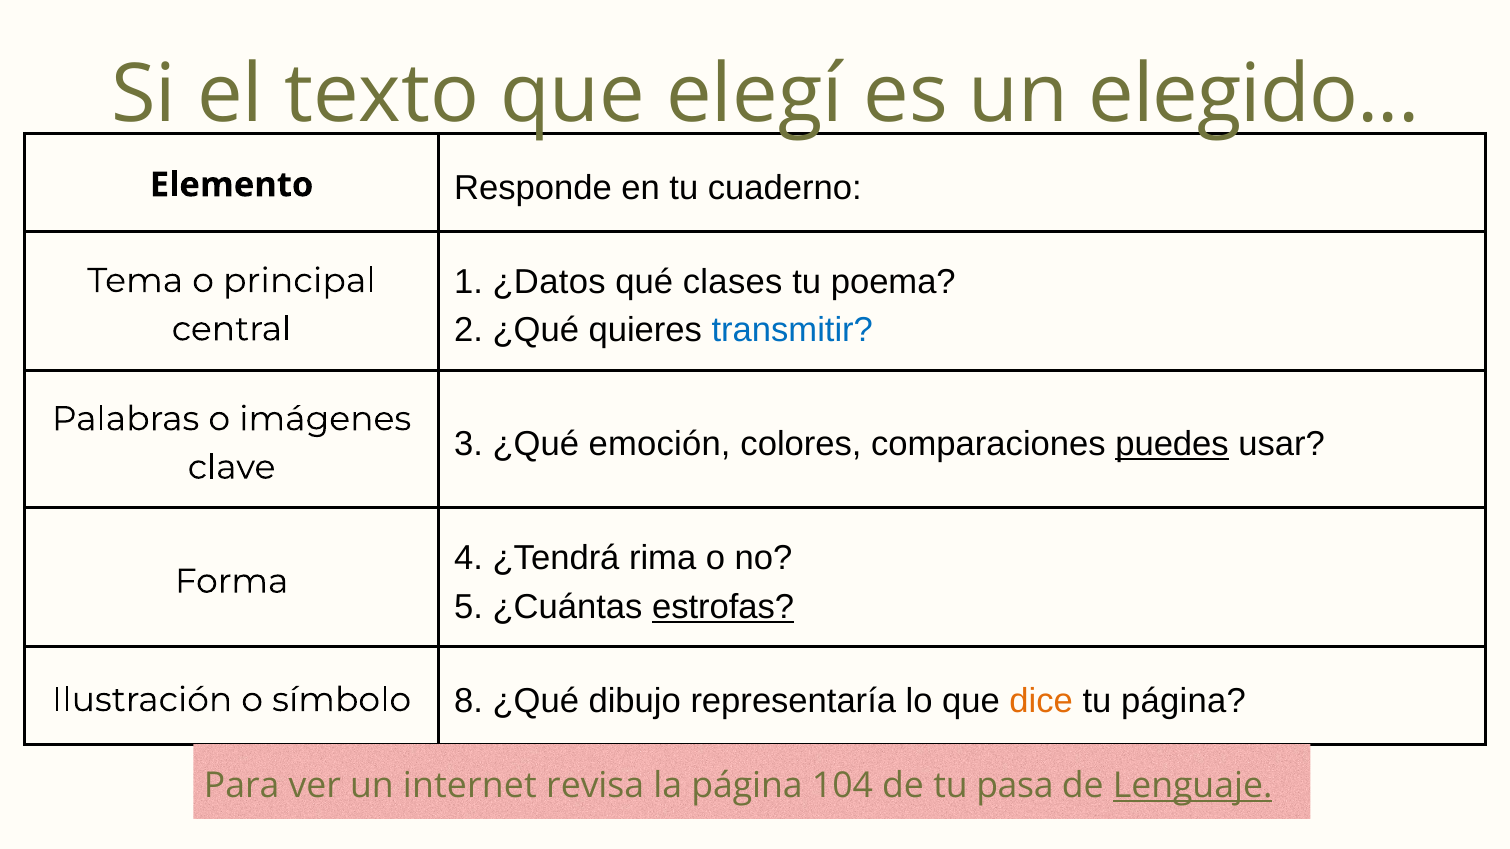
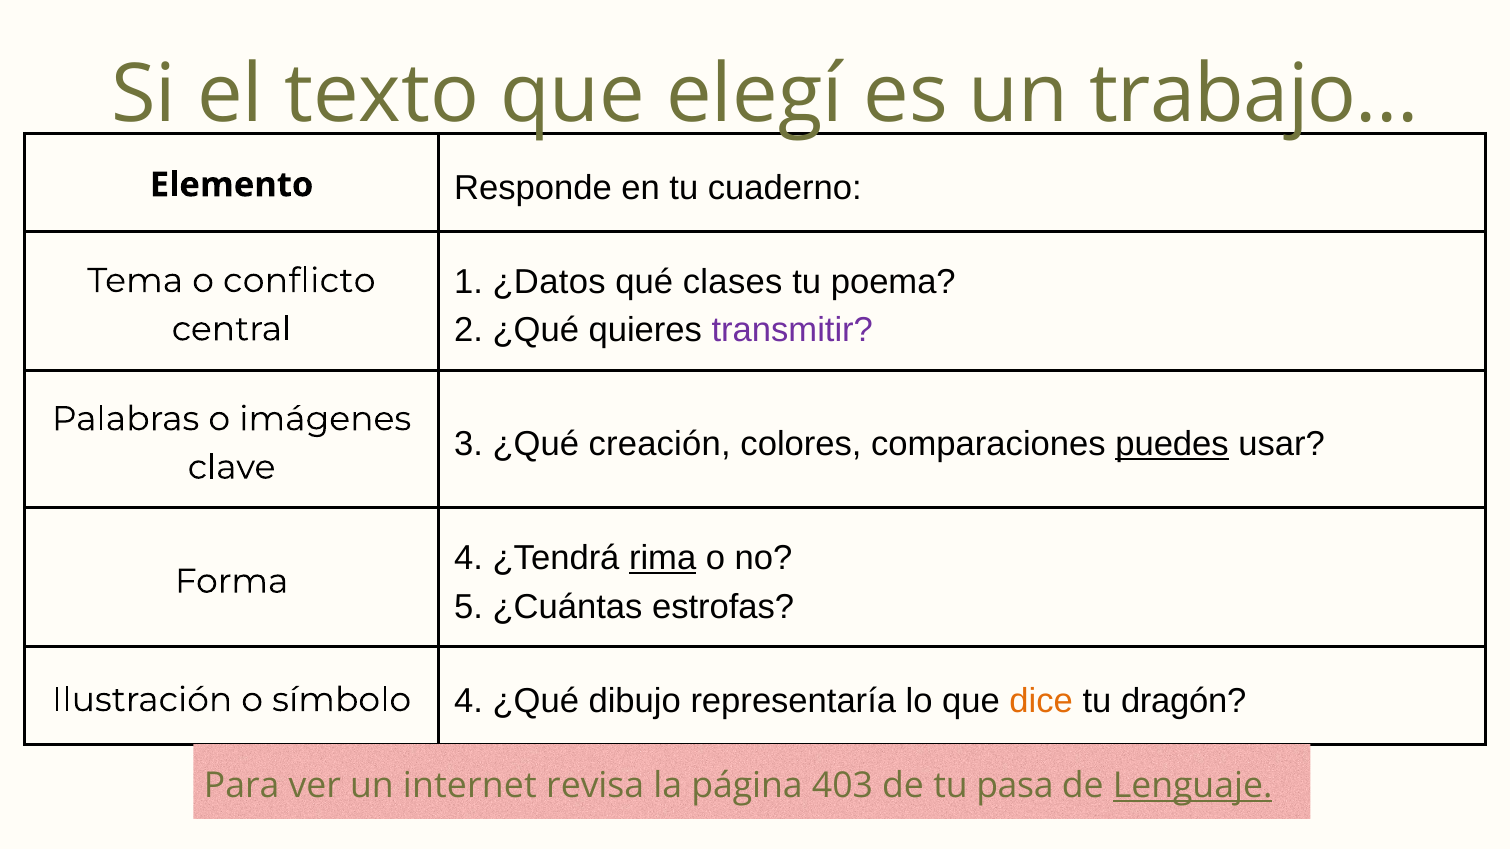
elegido: elegido -> trabajo
principal: principal -> conflicto
transmitir colour: blue -> purple
emoción: emoción -> creación
rima underline: none -> present
estrofas underline: present -> none
símbolo 8: 8 -> 4
tu página: página -> dragón
104: 104 -> 403
